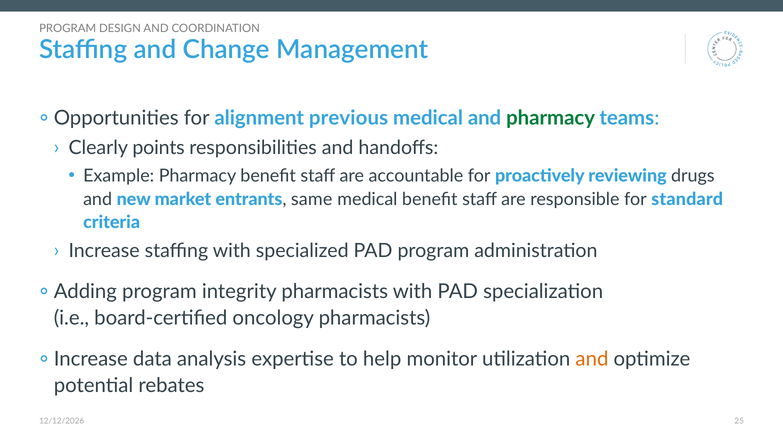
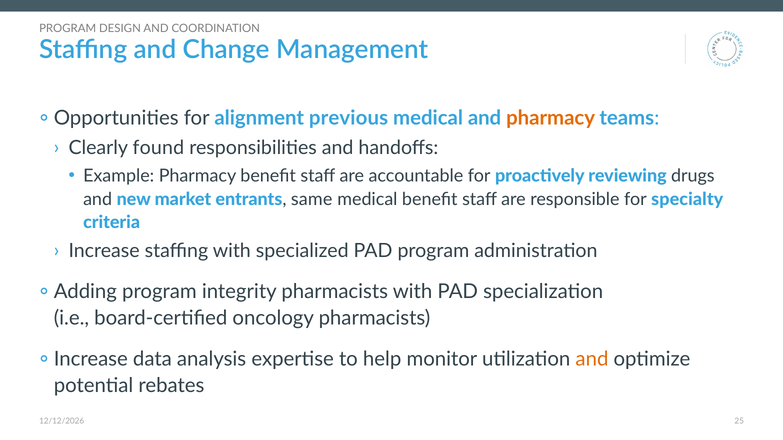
pharmacy at (551, 118) colour: green -> orange
points: points -> found
standard: standard -> specialty
